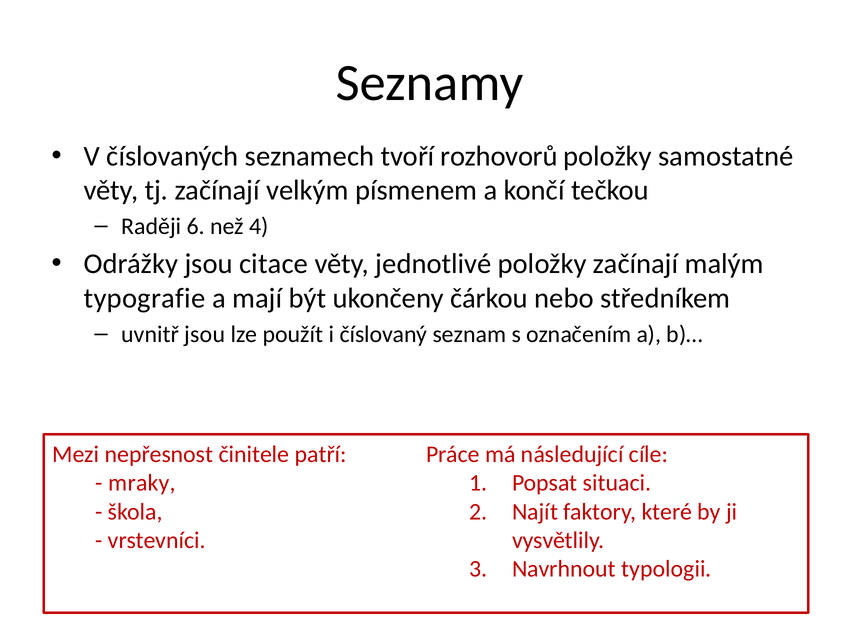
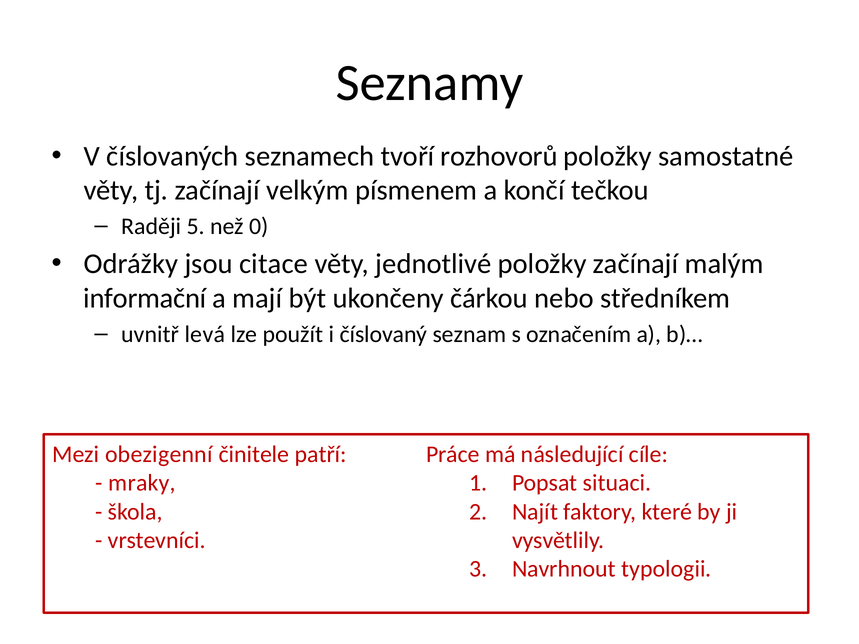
6: 6 -> 5
4: 4 -> 0
typografie: typografie -> informační
uvnitř jsou: jsou -> levá
nepřesnost: nepřesnost -> obezigenní
